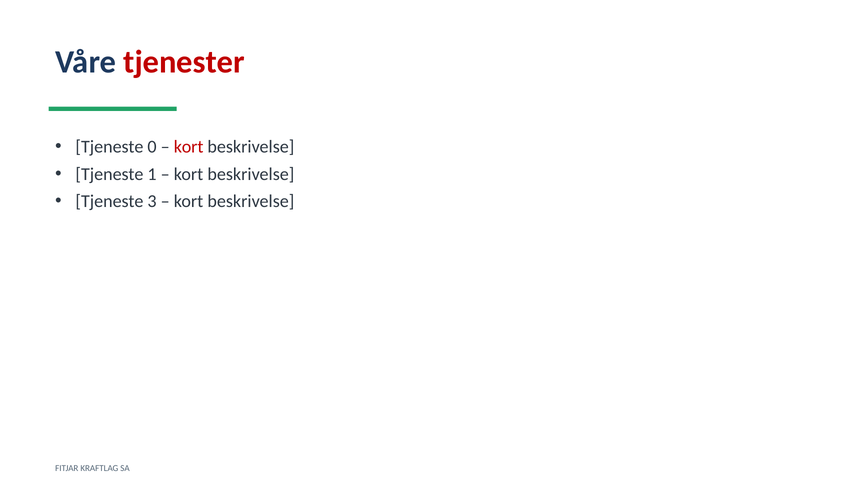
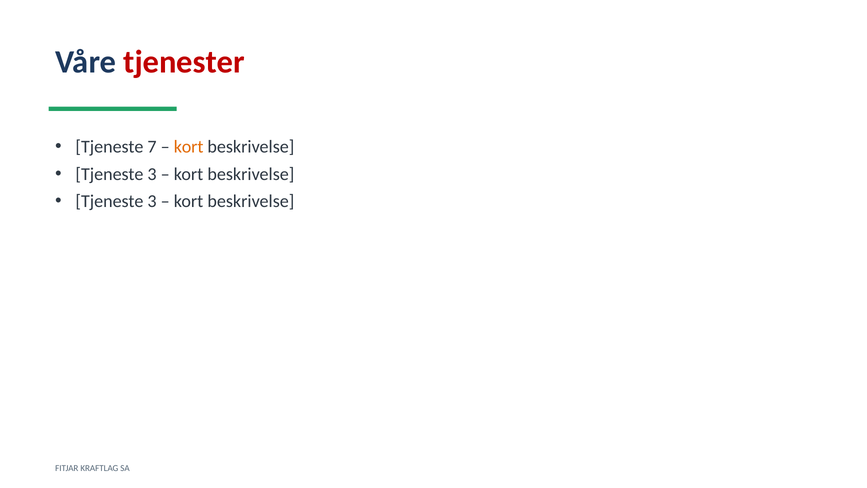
0: 0 -> 7
kort at (189, 147) colour: red -> orange
1 at (152, 174): 1 -> 3
